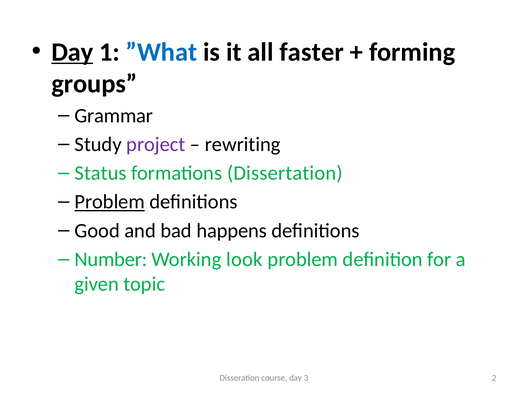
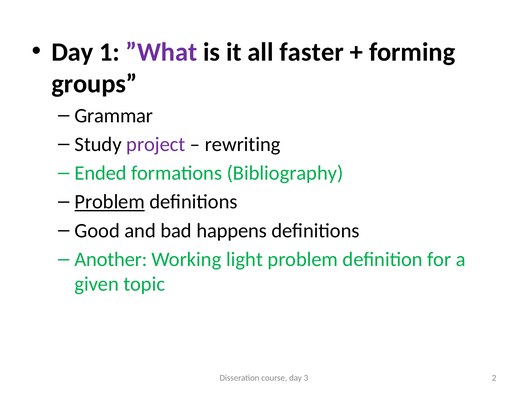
Day at (72, 52) underline: present -> none
”What colour: blue -> purple
Status: Status -> Ended
Dissertation: Dissertation -> Bibliography
Number: Number -> Another
look: look -> light
